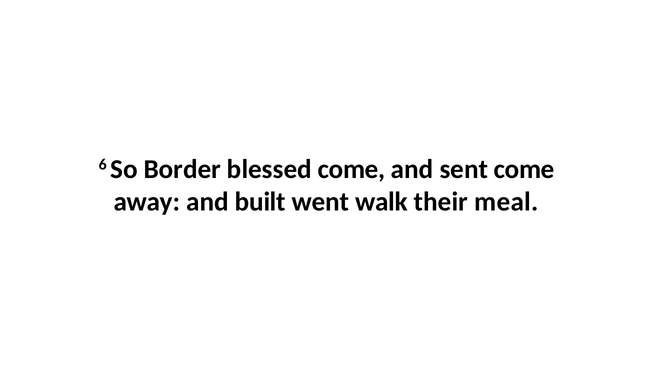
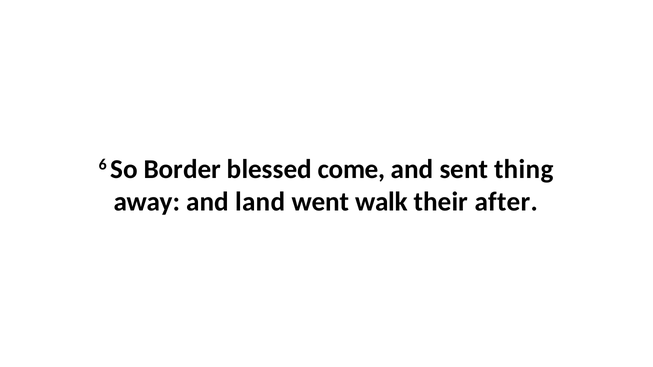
sent come: come -> thing
built: built -> land
meal: meal -> after
